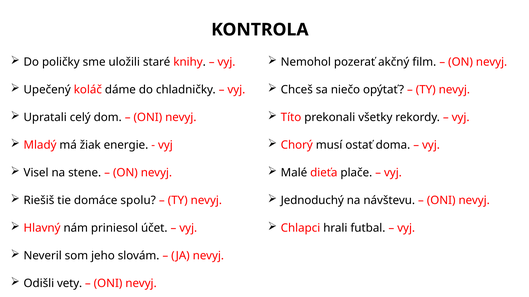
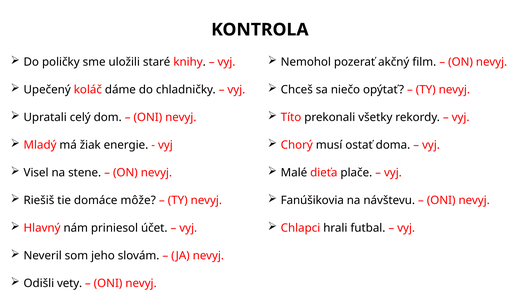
spolu: spolu -> môže
Jednoduchý: Jednoduchý -> Fanúšikovia
